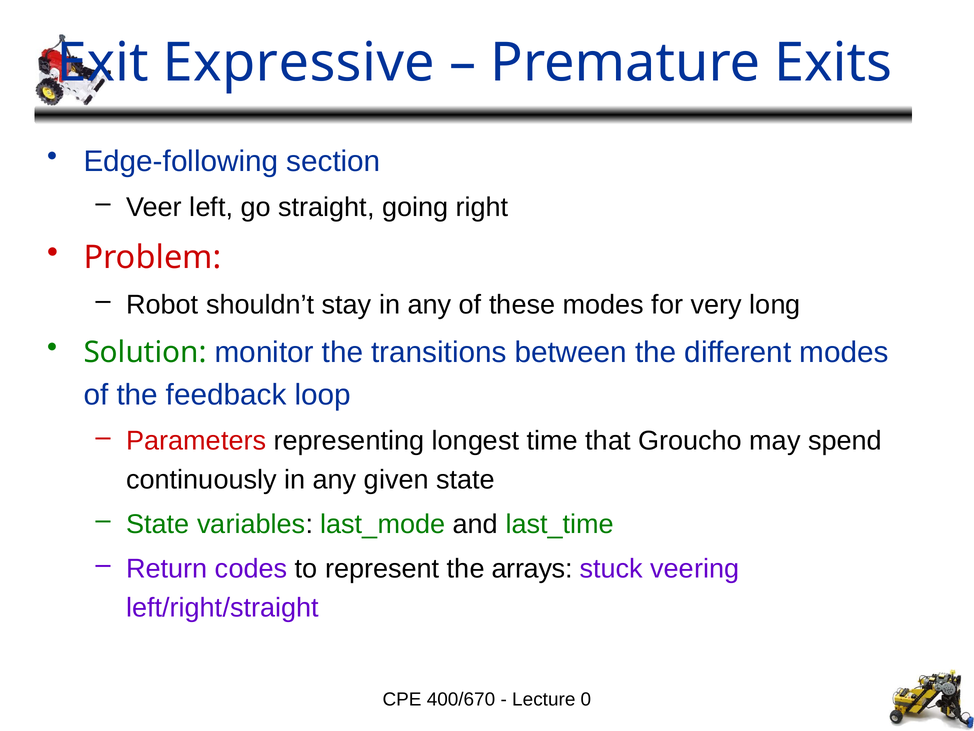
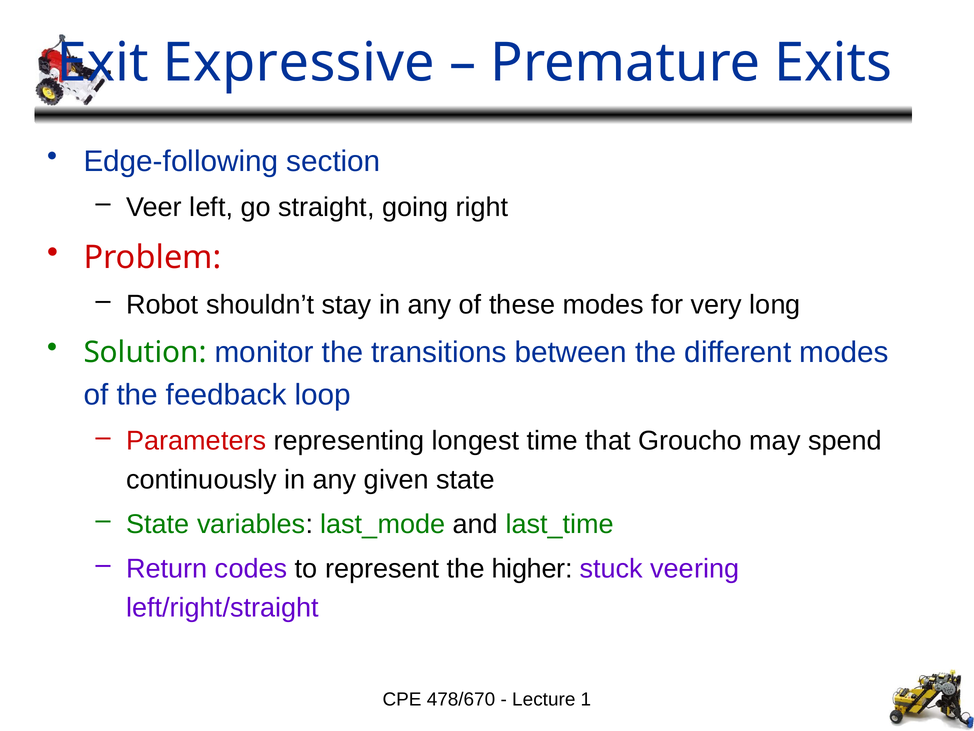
arrays: arrays -> higher
400/670: 400/670 -> 478/670
0: 0 -> 1
